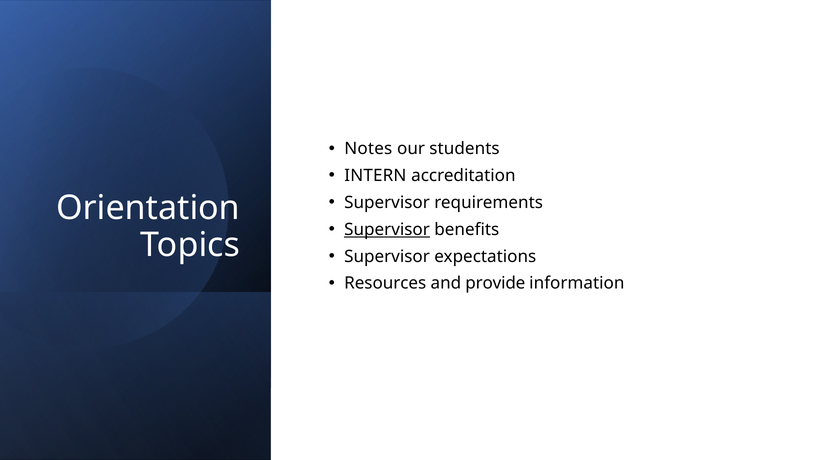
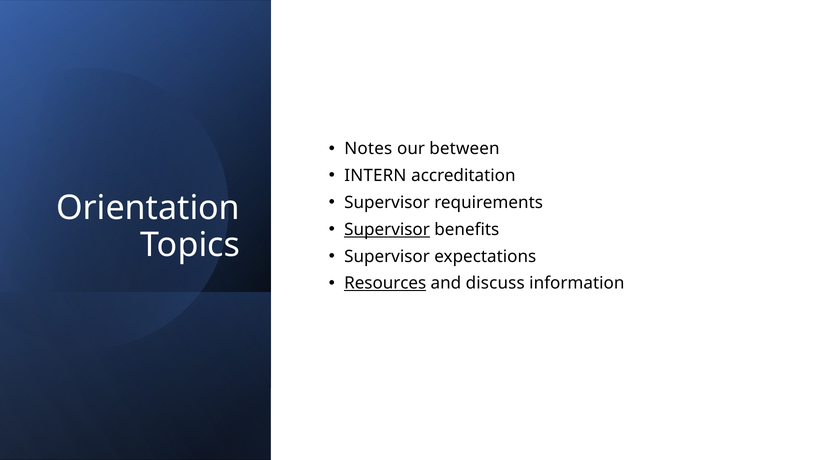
students: students -> between
Resources underline: none -> present
provide: provide -> discuss
